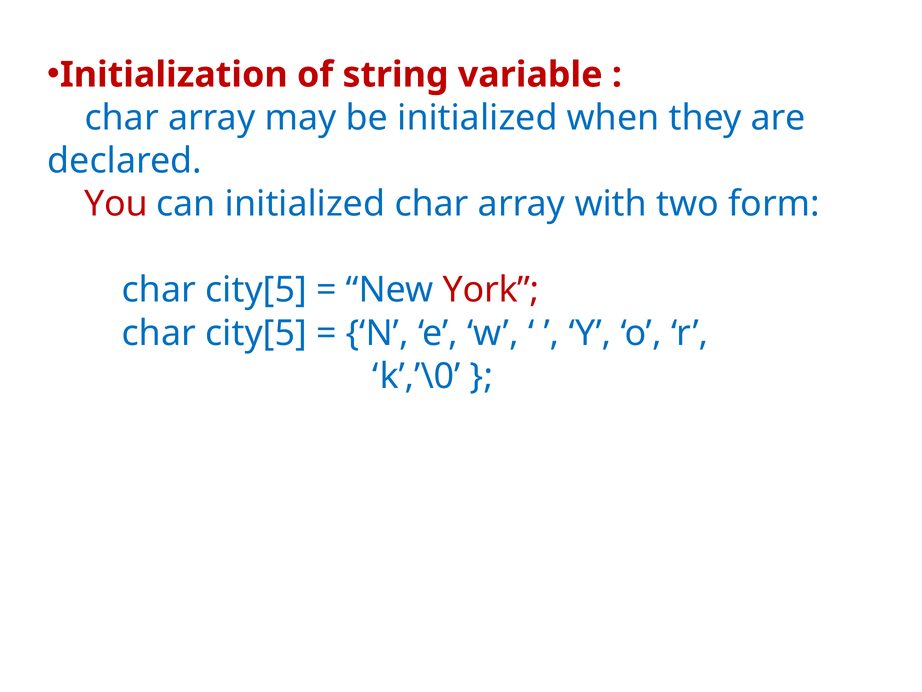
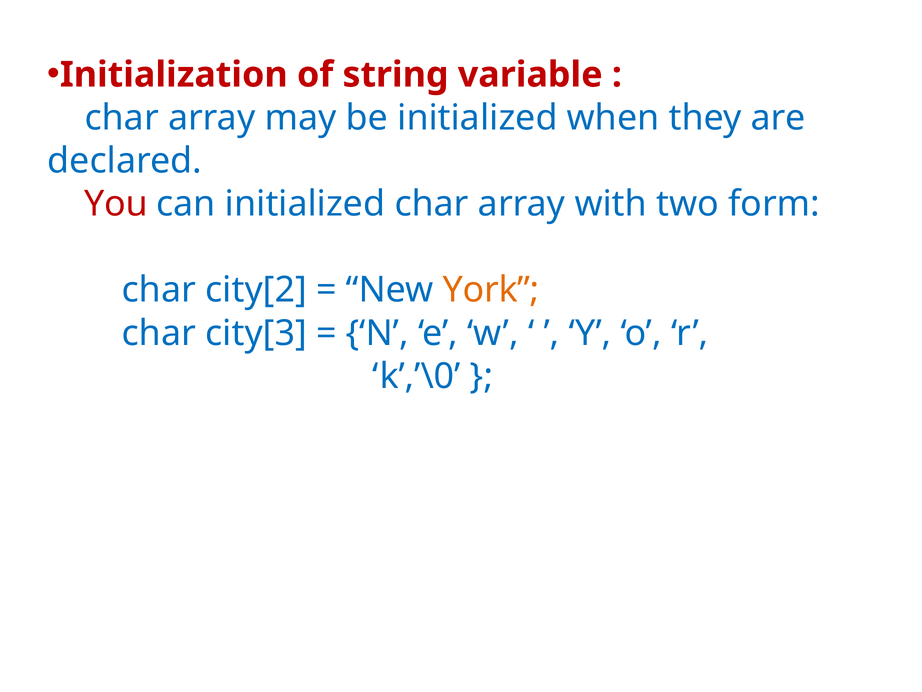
city[5 at (256, 290): city[5 -> city[2
York colour: red -> orange
city[5 at (256, 333): city[5 -> city[3
